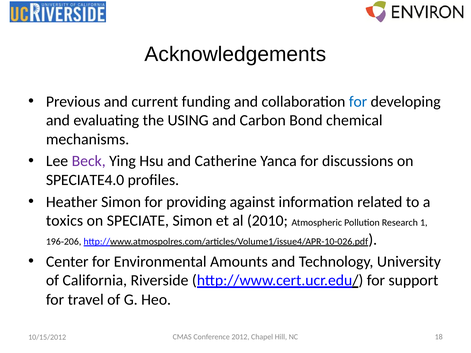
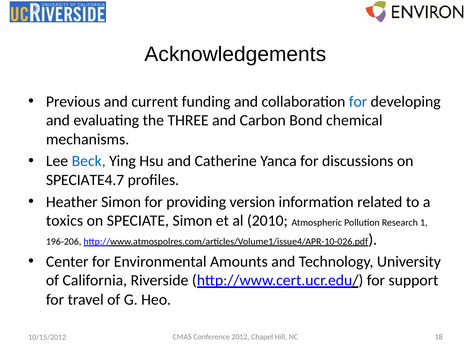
USING: USING -> THREE
Beck colour: purple -> blue
SPECIATE4.0: SPECIATE4.0 -> SPECIATE4.7
against: against -> version
